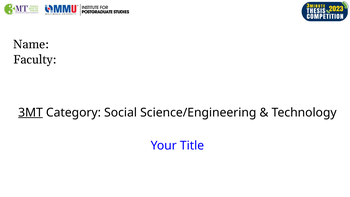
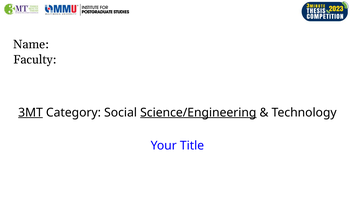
Science/Engineering underline: none -> present
